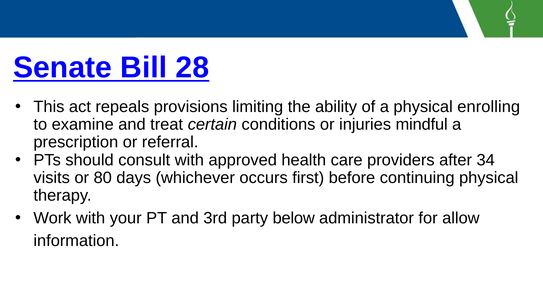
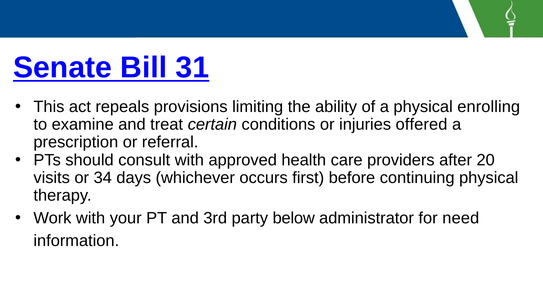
28: 28 -> 31
mindful: mindful -> offered
34: 34 -> 20
80: 80 -> 34
allow: allow -> need
